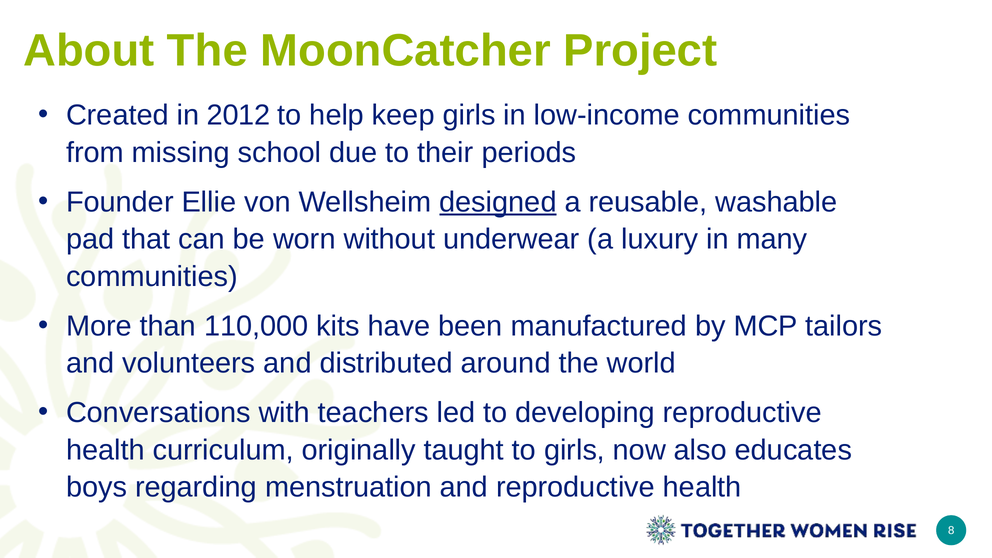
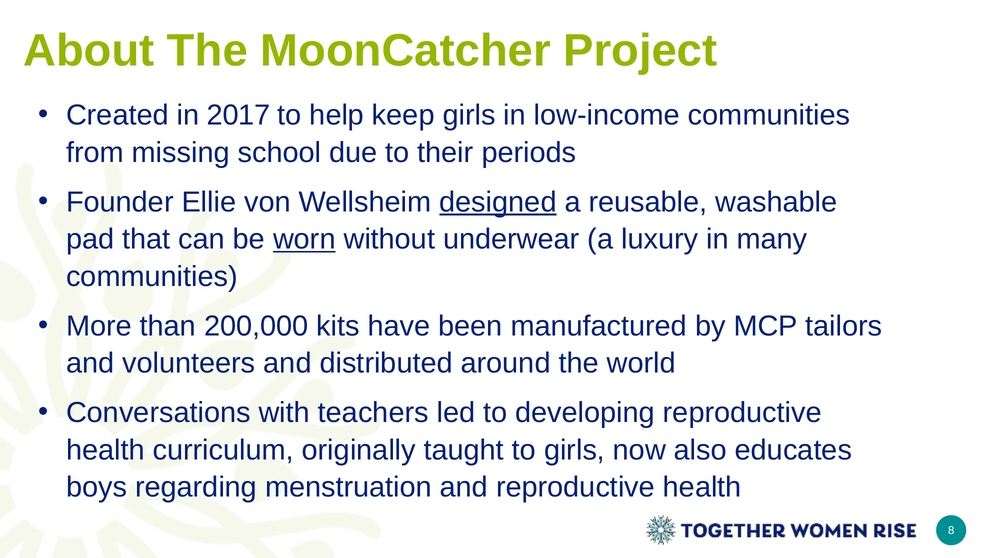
2012: 2012 -> 2017
worn underline: none -> present
110,000: 110,000 -> 200,000
